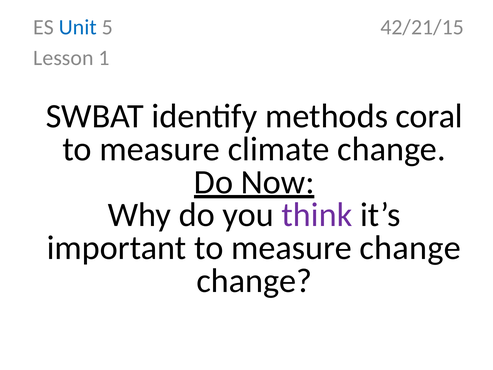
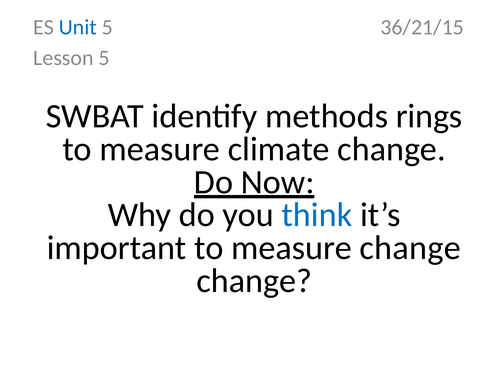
42/21/15: 42/21/15 -> 36/21/15
Lesson 1: 1 -> 5
coral: coral -> rings
think colour: purple -> blue
